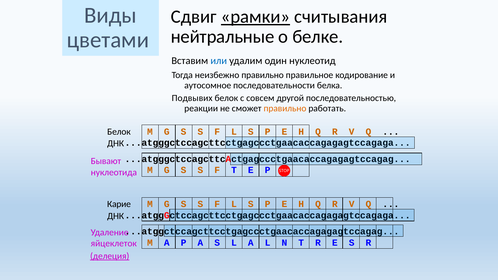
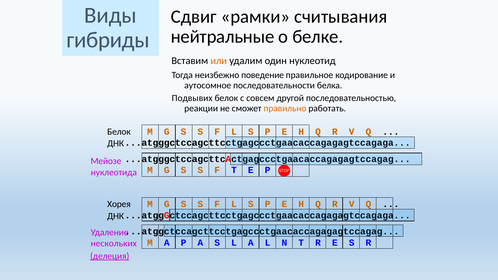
рамки underline: present -> none
цветами: цветами -> гибриды
или colour: blue -> orange
неизбежно правильно: правильно -> поведение
Бывают: Бывают -> Мейозе
Карие: Карие -> Хорея
яйцеклеток: яйцеклеток -> нескольких
